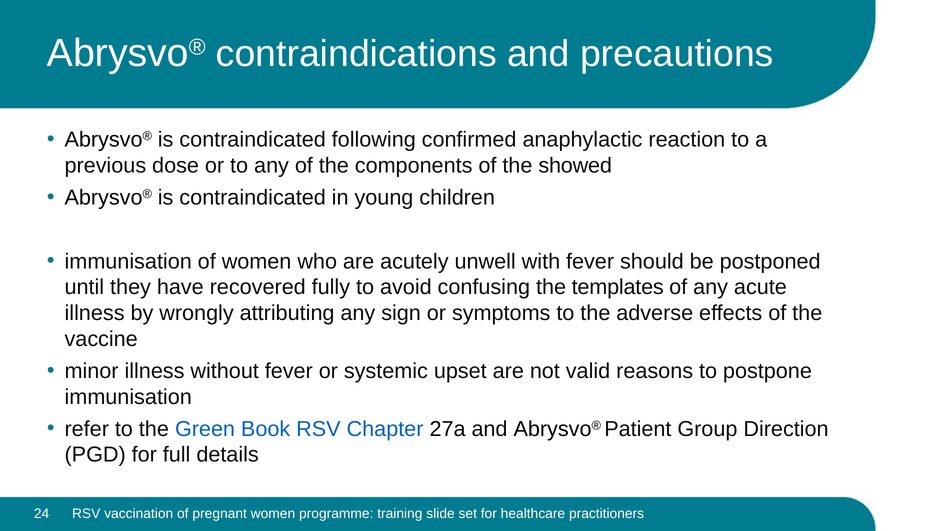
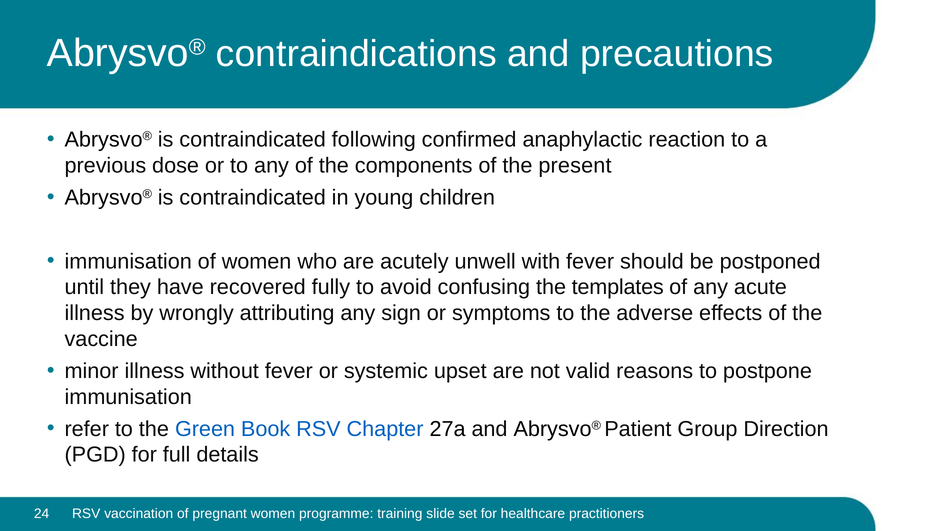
showed: showed -> present
